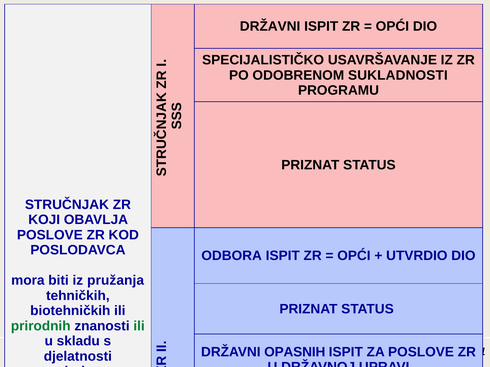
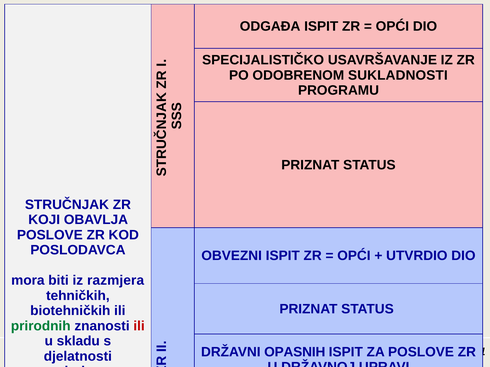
DRŽAVNI at (270, 26): DRŽAVNI -> ODGAĐA
ODBORA: ODBORA -> OBVEZNI
pružanja: pružanja -> razmjera
ili at (139, 326) colour: green -> red
